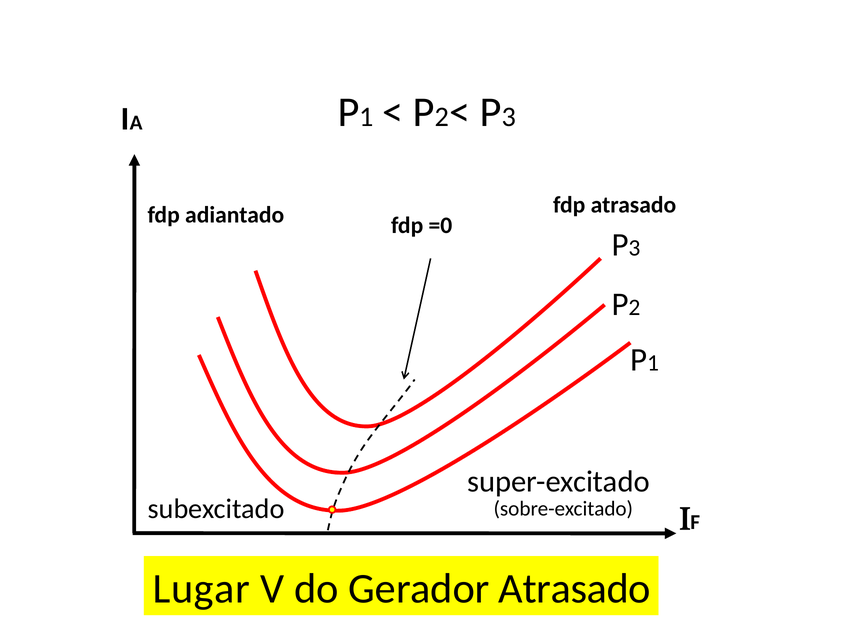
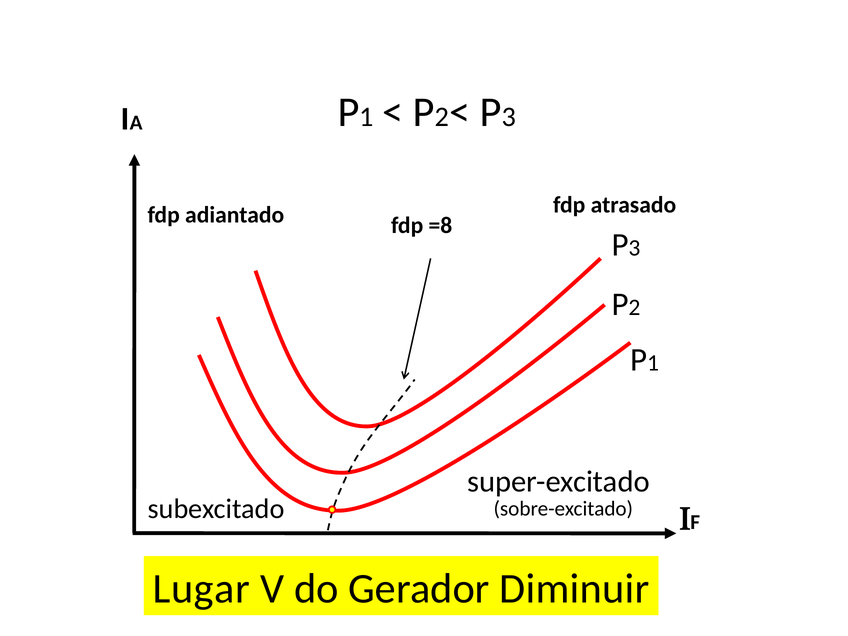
=0: =0 -> =8
Gerador Atrasado: Atrasado -> Diminuir
